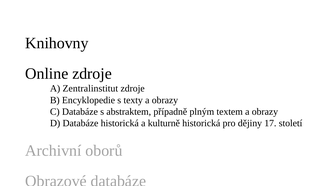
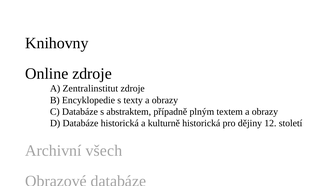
17: 17 -> 12
oborů: oborů -> všech
